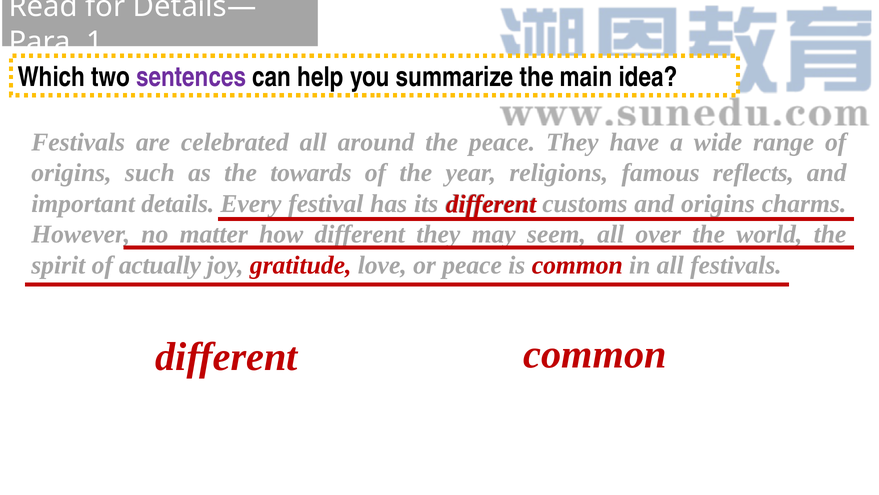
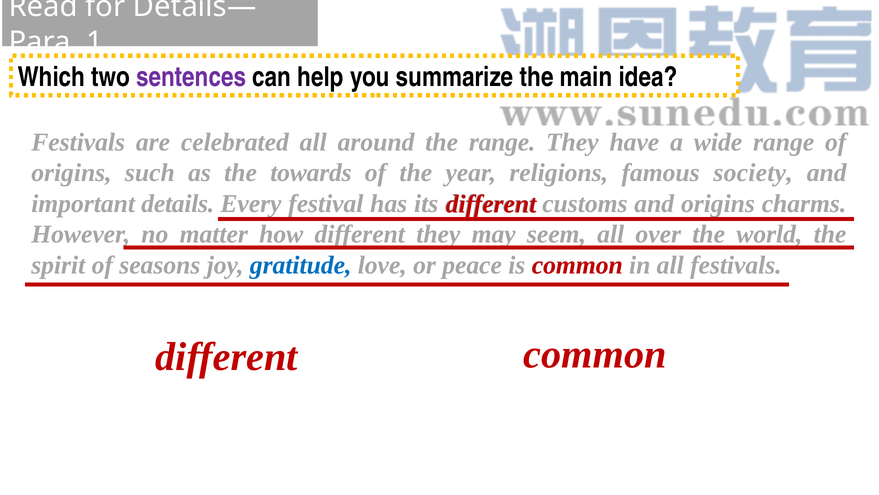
the peace: peace -> range
reflects: reflects -> society
actually: actually -> seasons
gratitude colour: red -> blue
